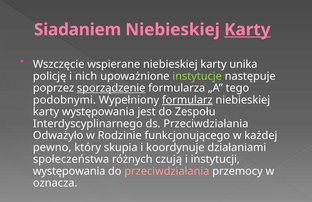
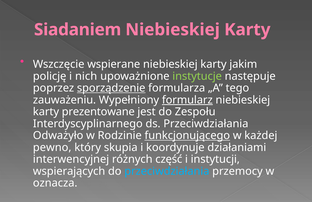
Karty at (247, 30) underline: present -> none
unika: unika -> jakim
podobnymi: podobnymi -> zauważeniu
karty występowania: występowania -> prezentowane
funkcjonującego underline: none -> present
społeczeństwa: społeczeństwa -> interwencyjnej
czują: czują -> część
występowania at (69, 171): występowania -> wspierających
przeciwdziałania at (167, 171) colour: pink -> light blue
